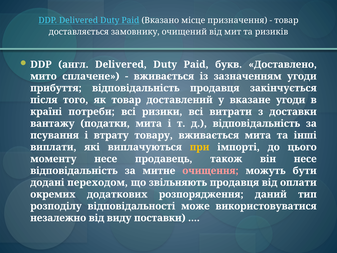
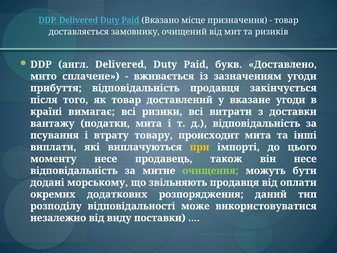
потреби: потреби -> вимагає
товару вживається: вживається -> происходит
очищення colour: pink -> light green
переходом: переходом -> морському
